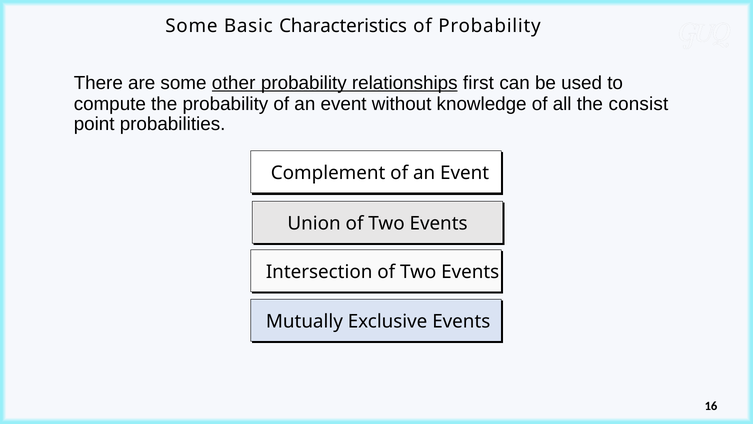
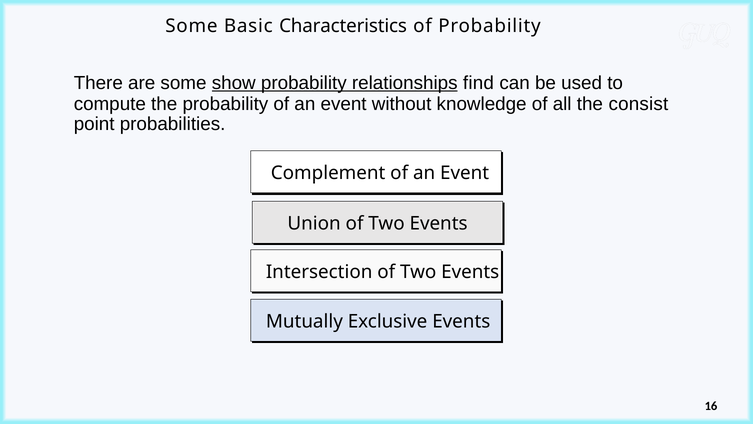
other: other -> show
first: first -> find
